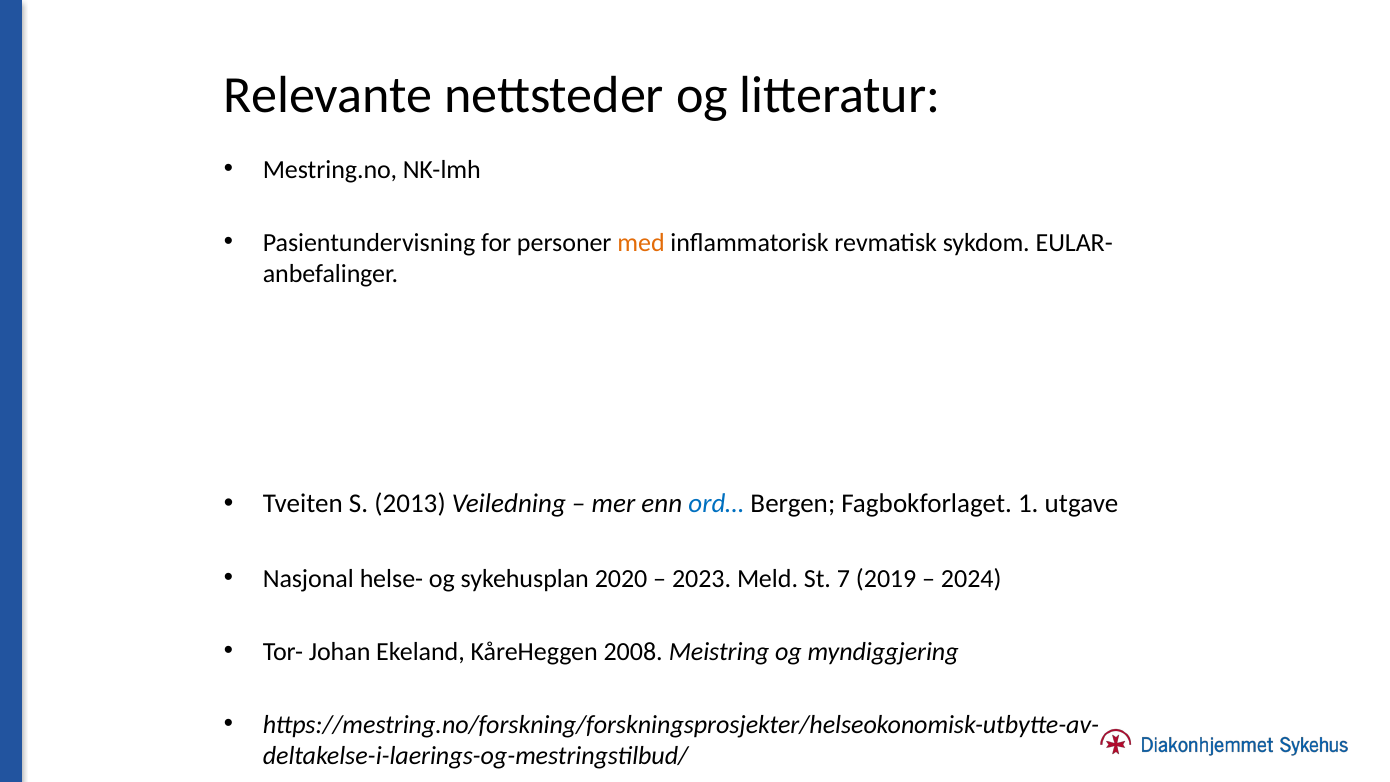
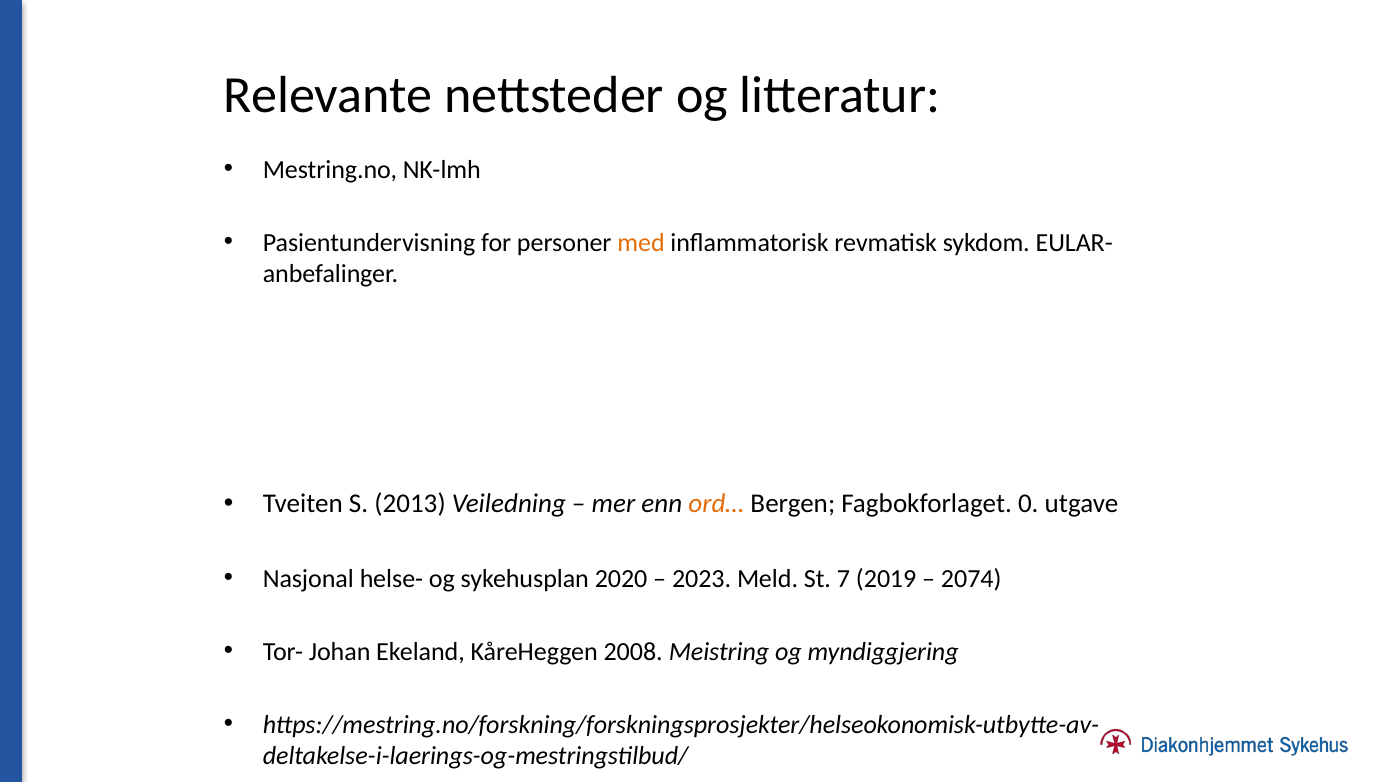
ord… colour: blue -> orange
1: 1 -> 0
2024: 2024 -> 2074
